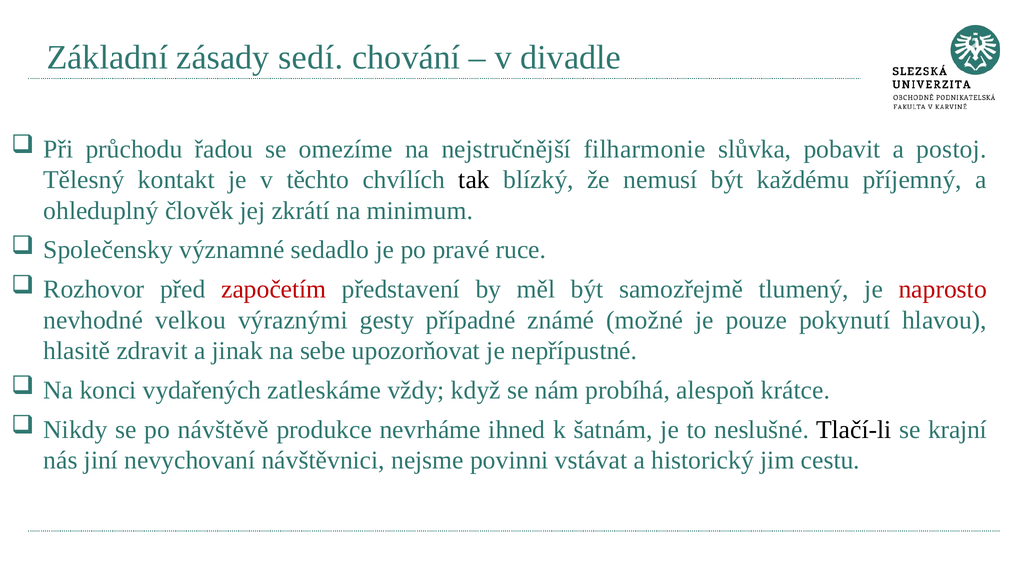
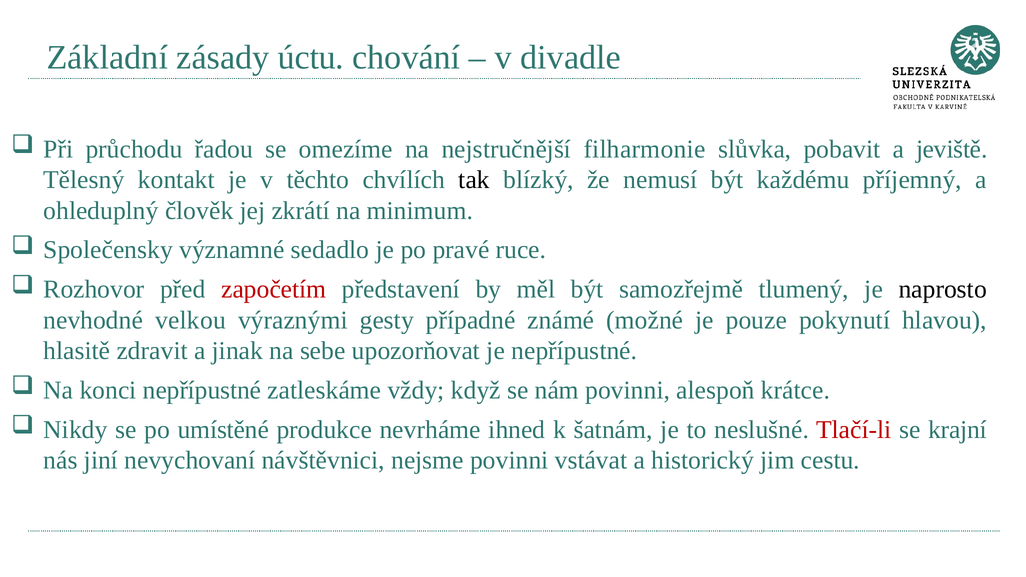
sedí: sedí -> úctu
postoj: postoj -> jeviště
naprosto colour: red -> black
konci vydařených: vydařených -> nepřípustné
nám probíhá: probíhá -> povinni
návštěvě: návštěvě -> umístěné
Tlačí-li colour: black -> red
